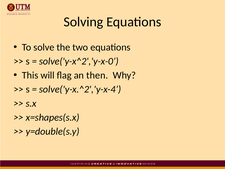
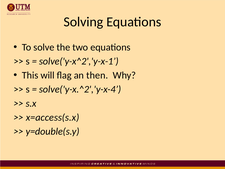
solve('y-x^2','y-x-0: solve('y-x^2','y-x-0 -> solve('y-x^2','y-x-1
x=shapes(s.x: x=shapes(s.x -> x=access(s.x
